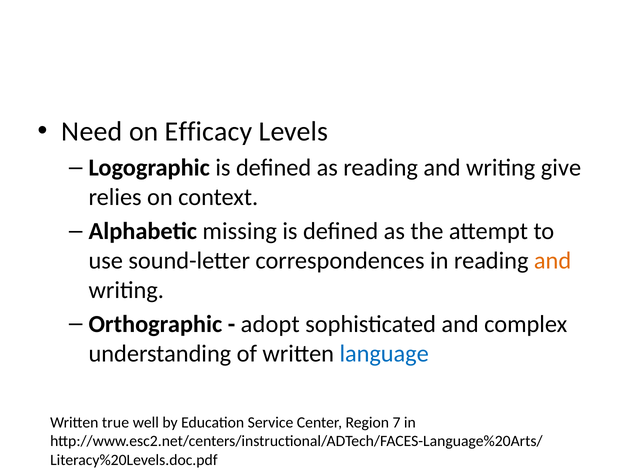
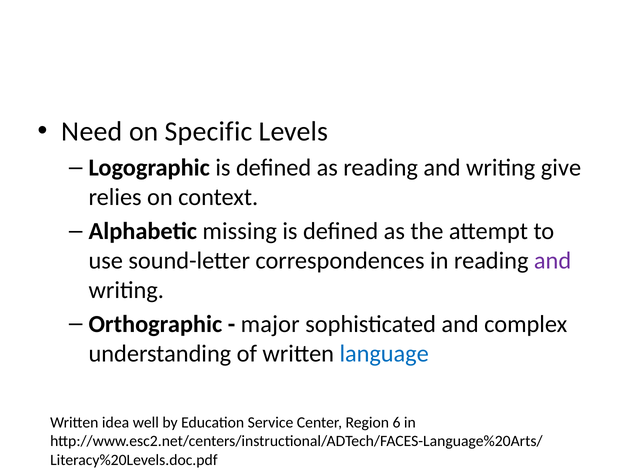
Efficacy: Efficacy -> Specific
and at (553, 260) colour: orange -> purple
adopt: adopt -> major
true: true -> idea
7: 7 -> 6
